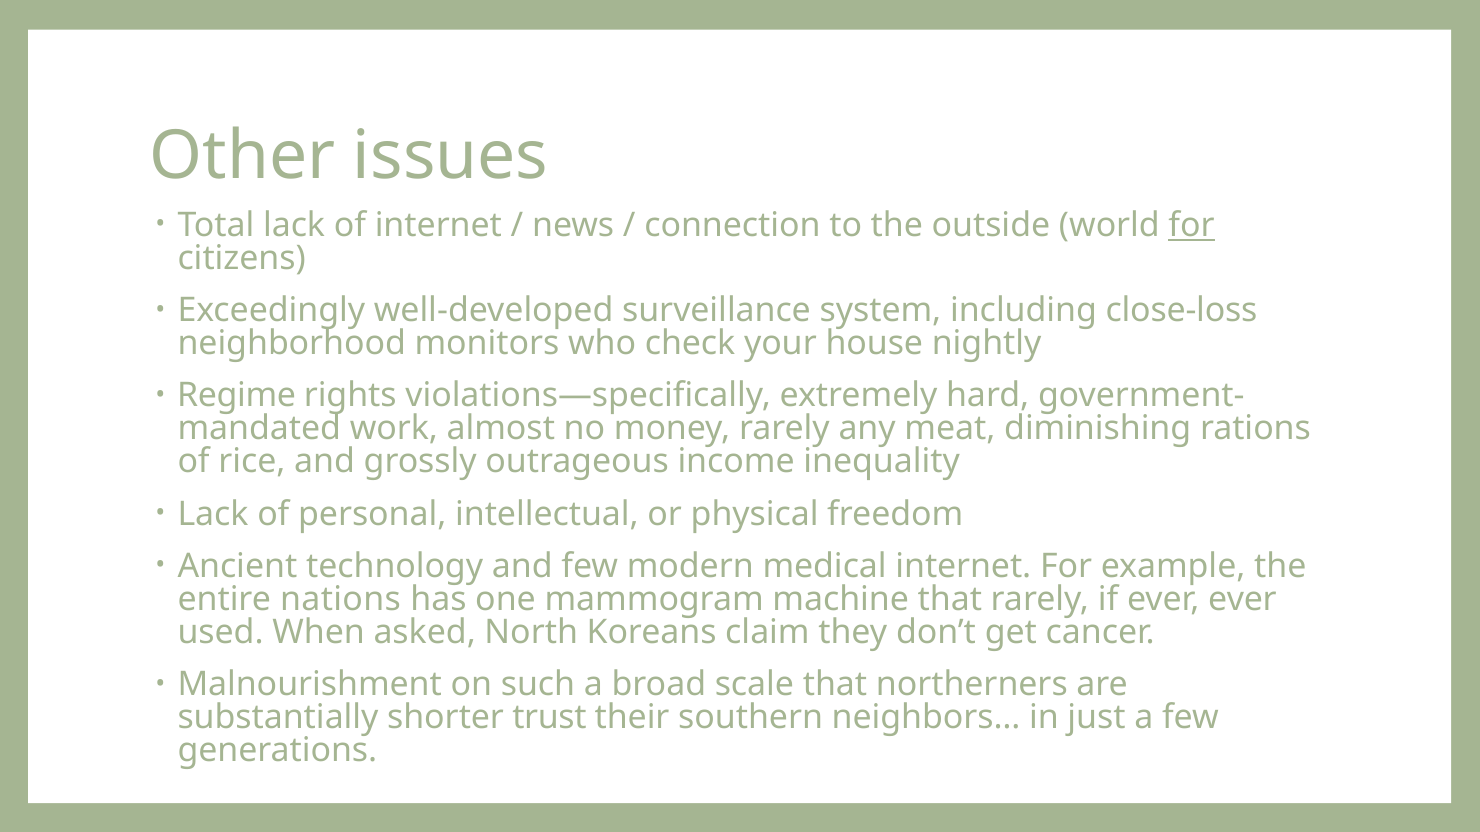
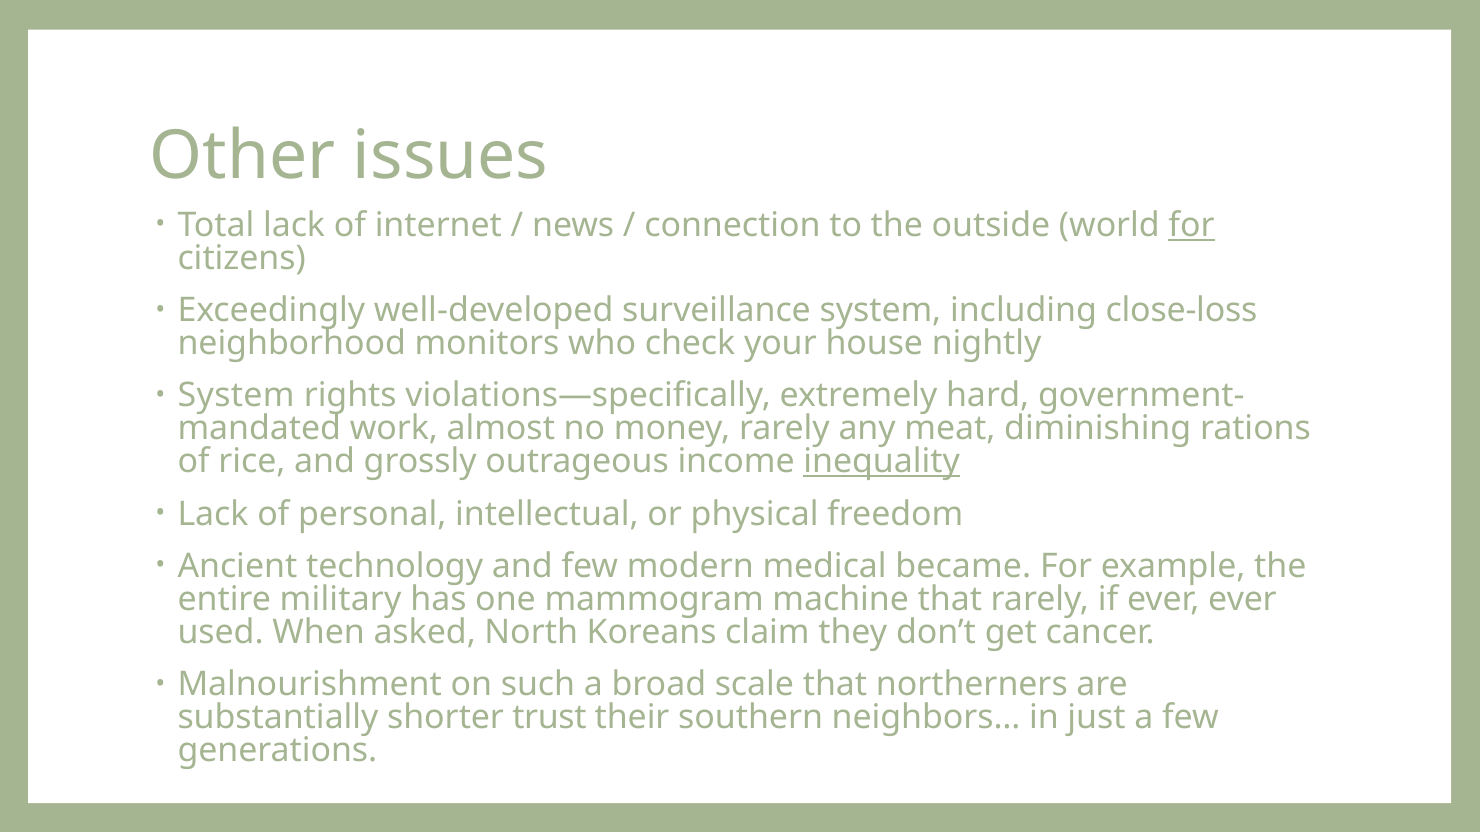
Regime at (237, 396): Regime -> System
inequality underline: none -> present
medical internet: internet -> became
nations: nations -> military
